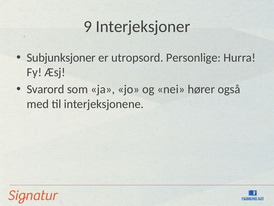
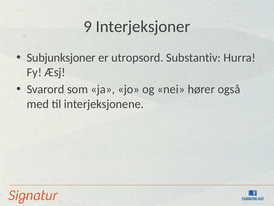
Personlige: Personlige -> Substantiv
